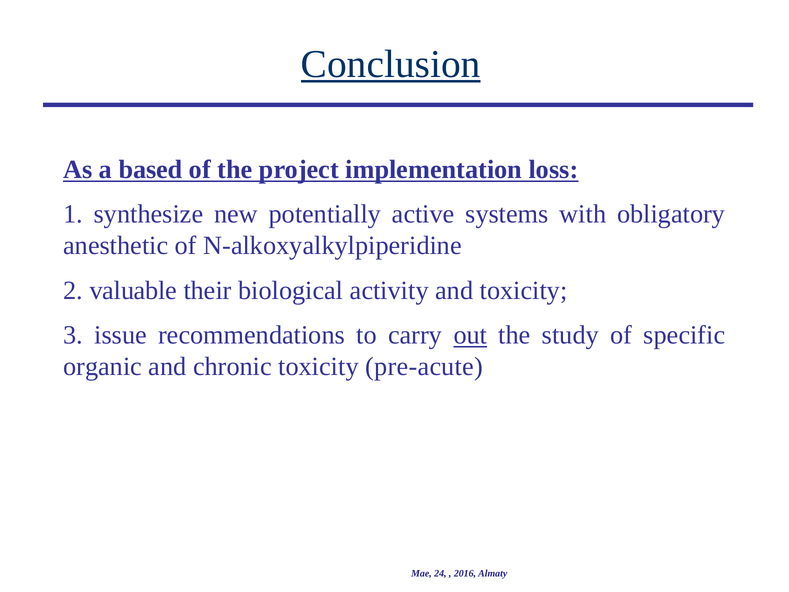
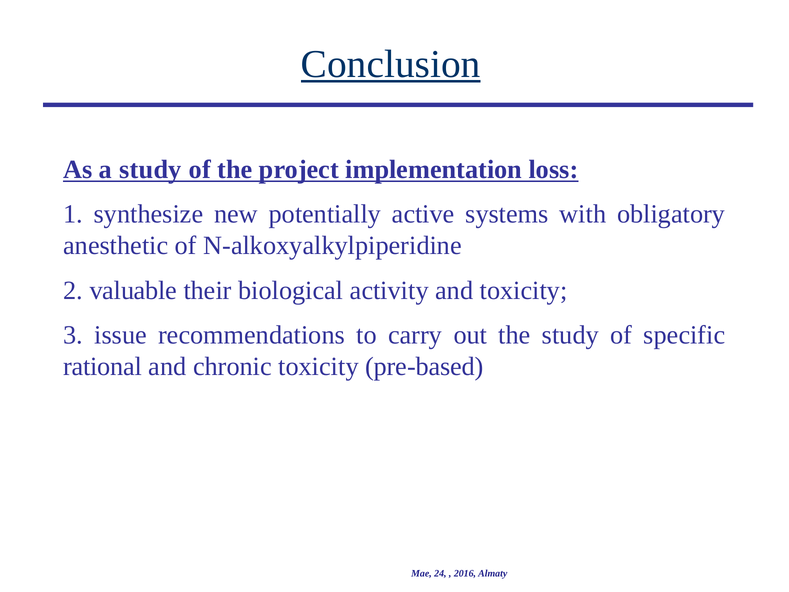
a based: based -> study
out underline: present -> none
organic: organic -> rational
pre-acute: pre-acute -> pre-based
